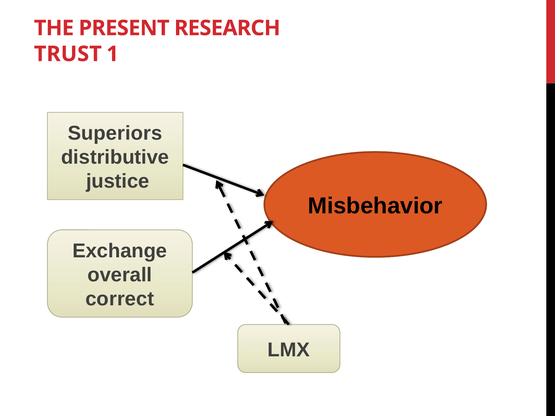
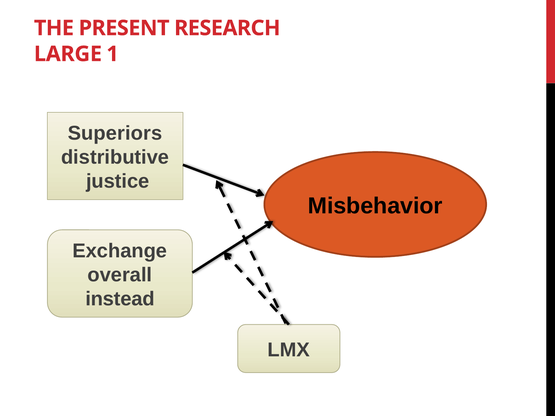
TRUST: TRUST -> LARGE
correct: correct -> instead
